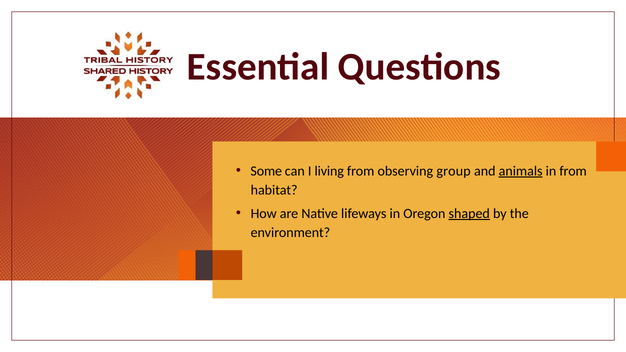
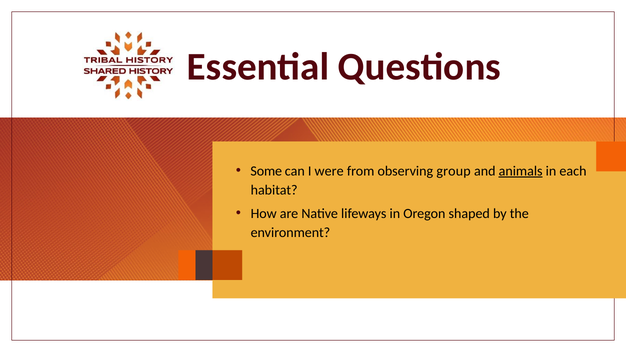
living: living -> were
in from: from -> each
shaped underline: present -> none
